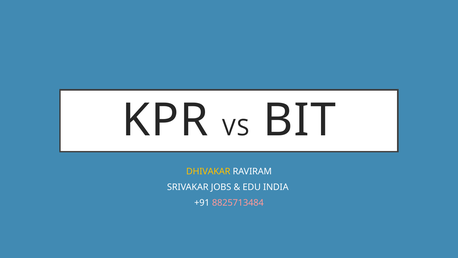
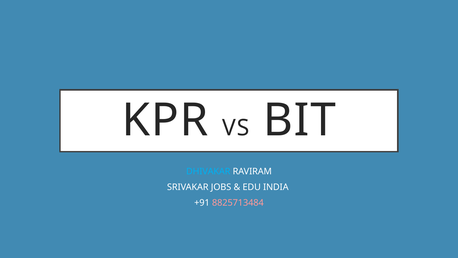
DHIVAKAR colour: yellow -> light blue
